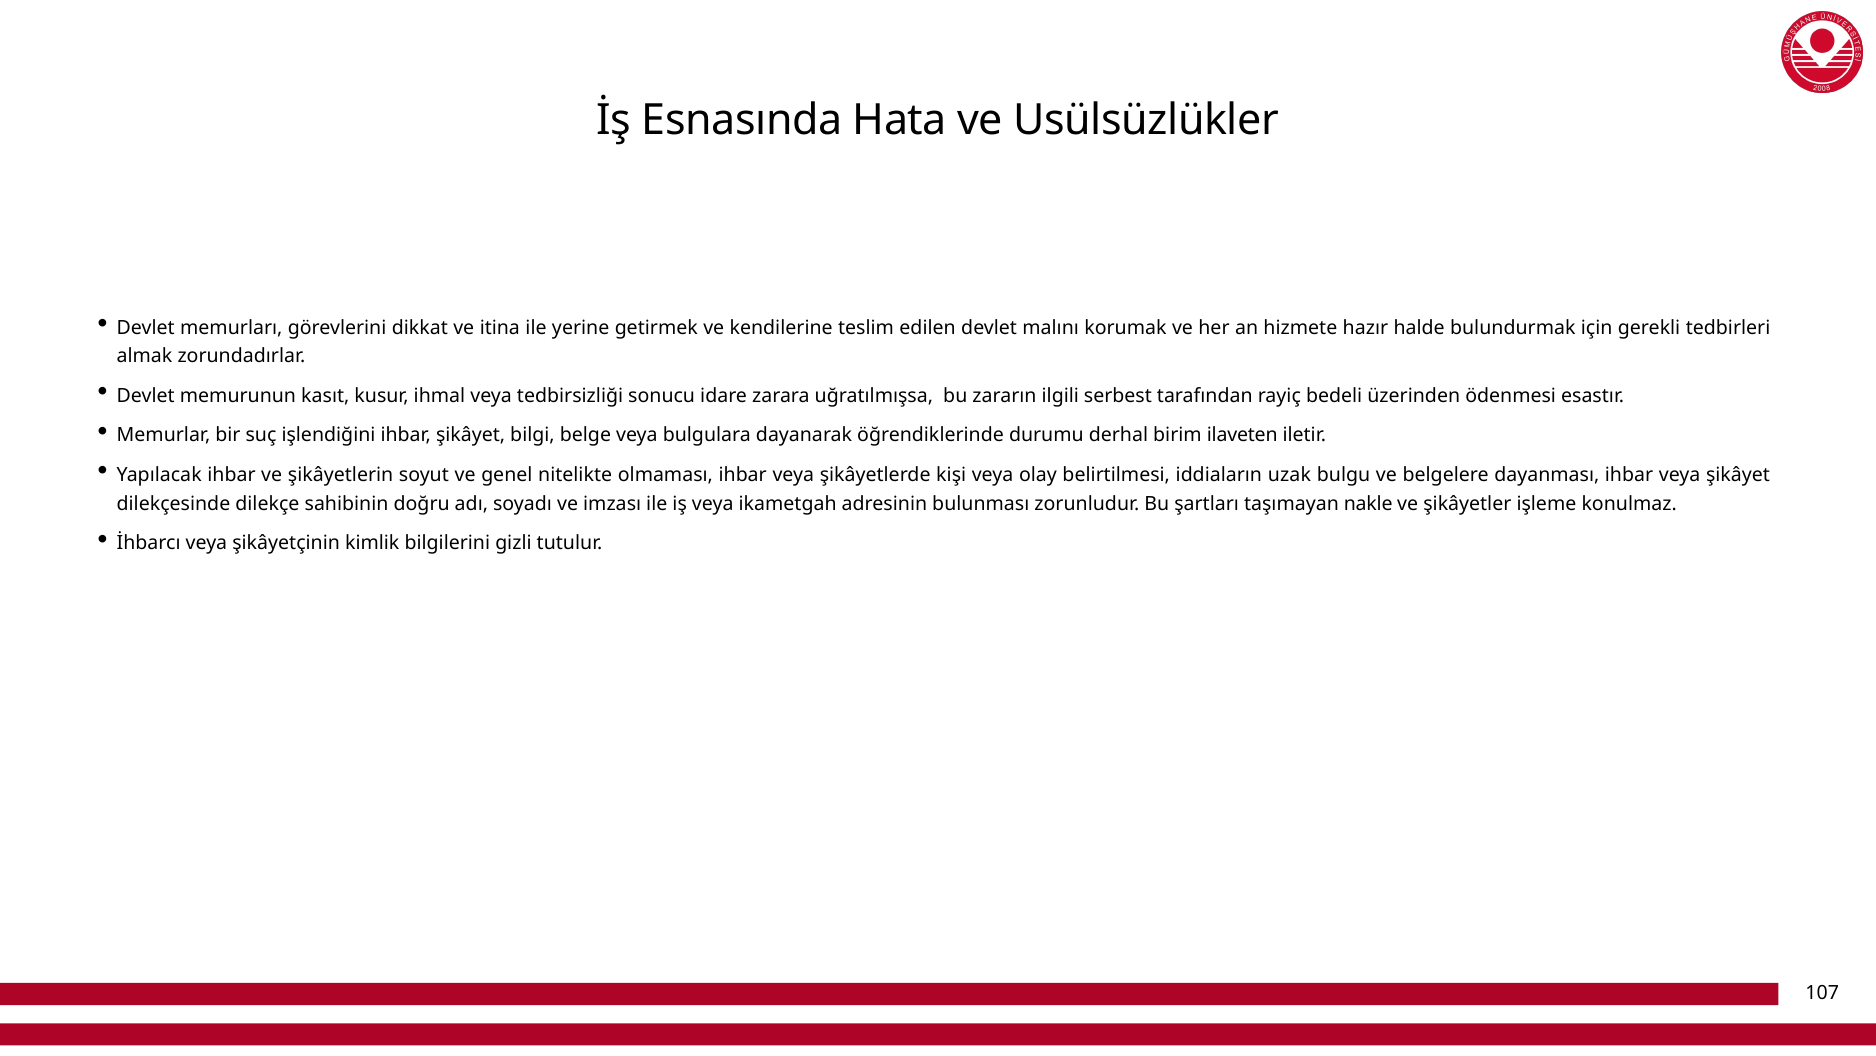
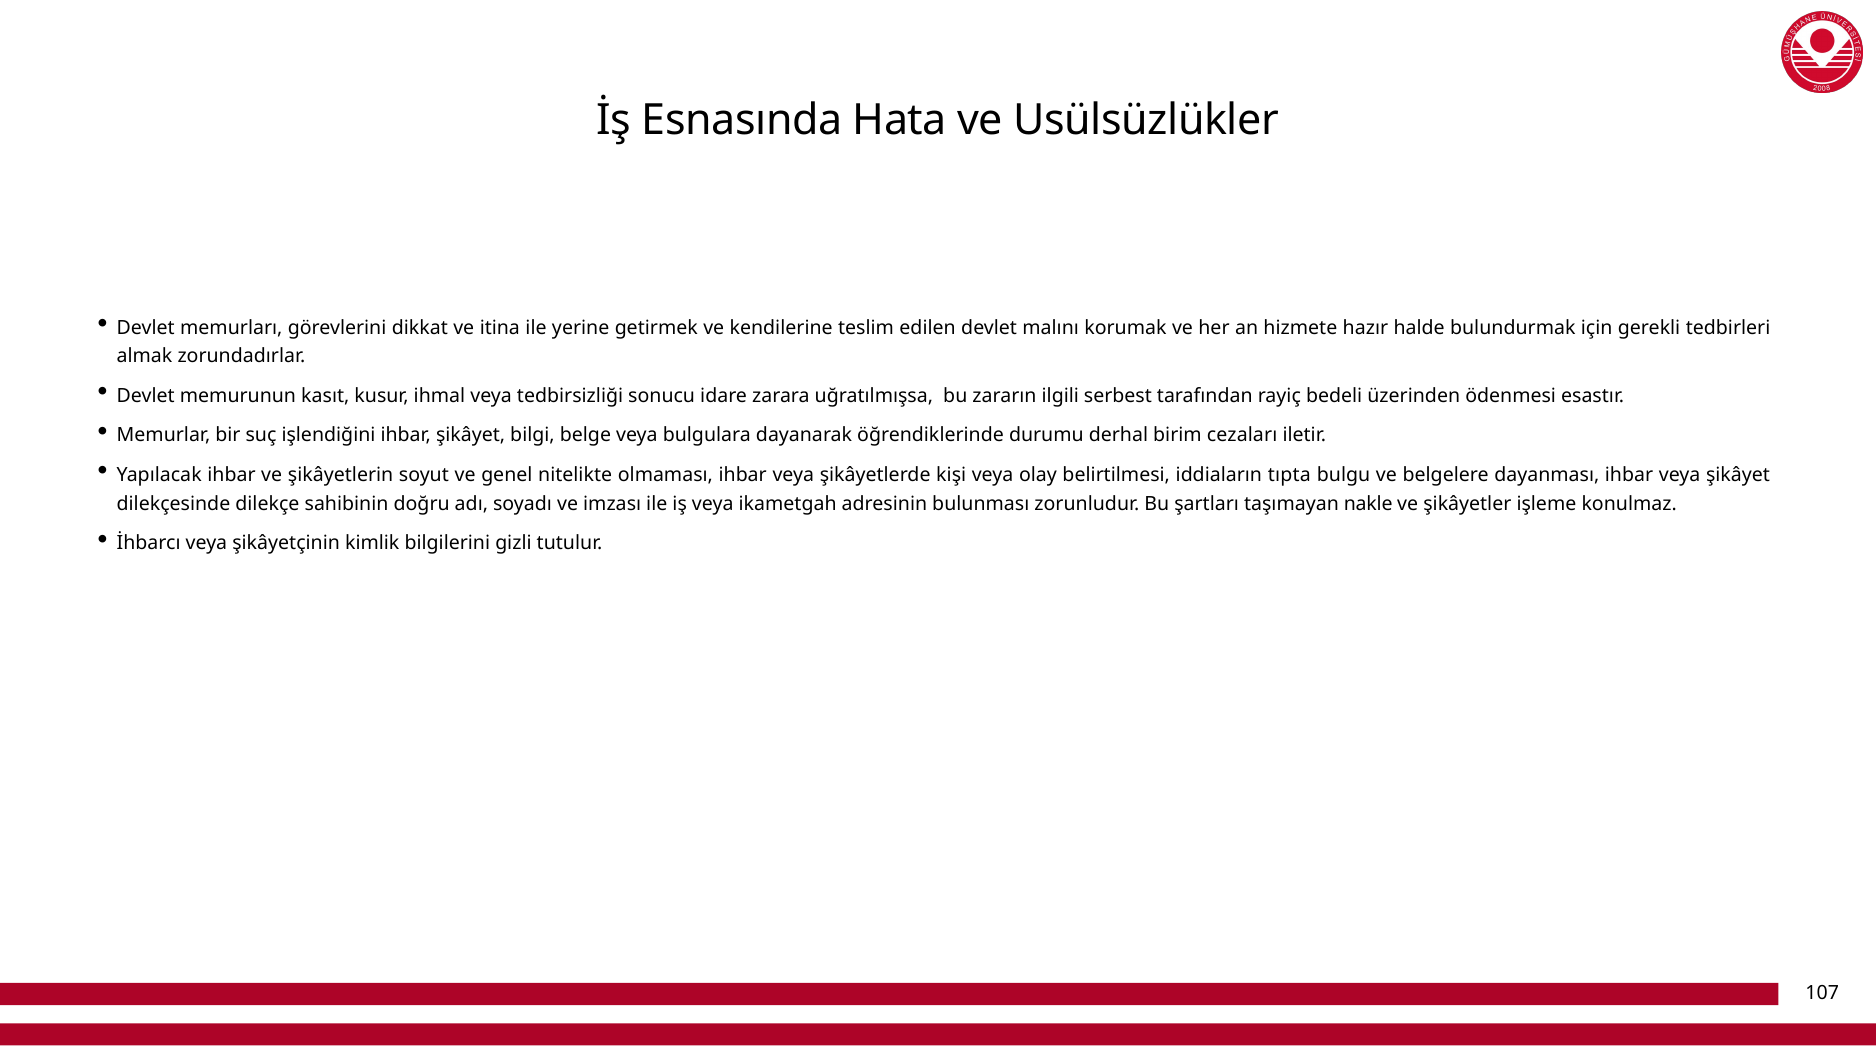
ilaveten: ilaveten -> cezaları
uzak: uzak -> tıpta
